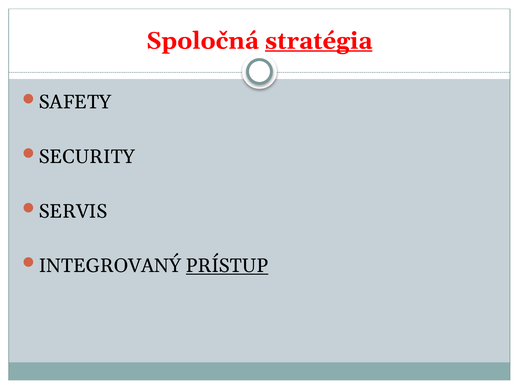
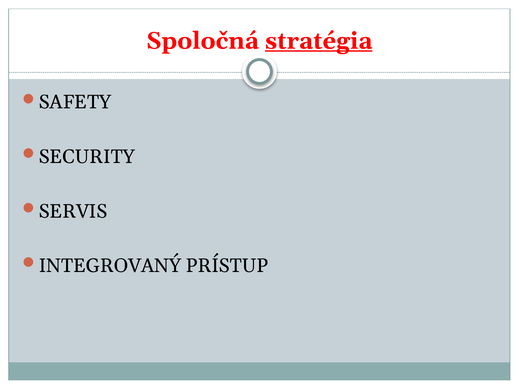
PRÍSTUP underline: present -> none
